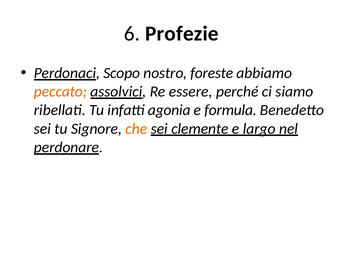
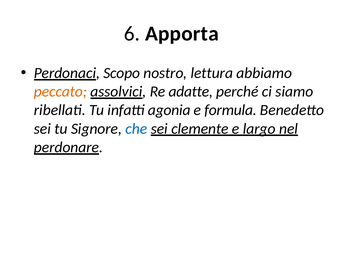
Profezie: Profezie -> Apporta
foreste: foreste -> lettura
essere: essere -> adatte
che colour: orange -> blue
